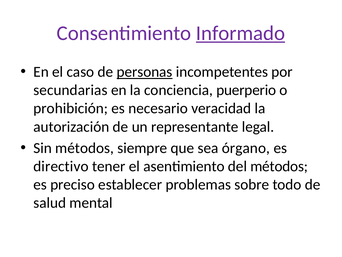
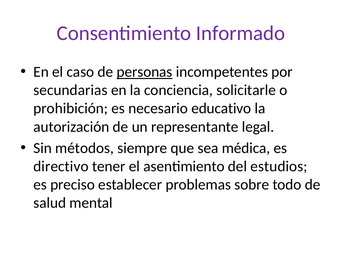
Informado underline: present -> none
puerperio: puerperio -> solicitarle
veracidad: veracidad -> educativo
órgano: órgano -> médica
del métodos: métodos -> estudios
